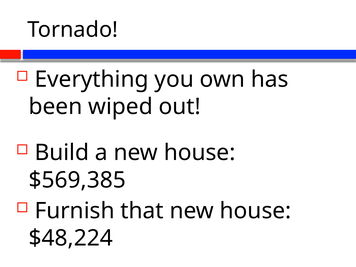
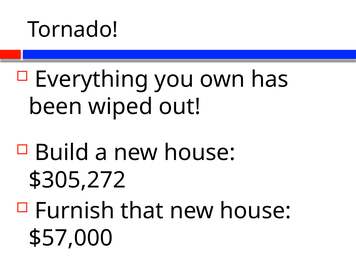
$569,385: $569,385 -> $305,272
$48,224: $48,224 -> $57,000
